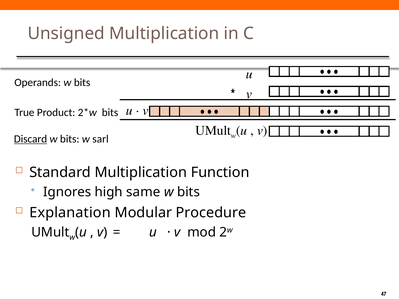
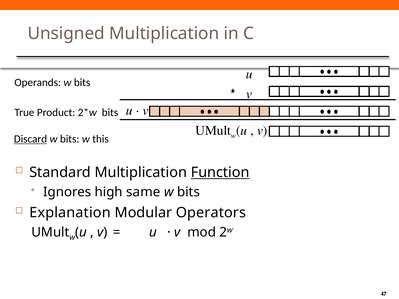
sarl: sarl -> this
Function underline: none -> present
Procedure: Procedure -> Operators
